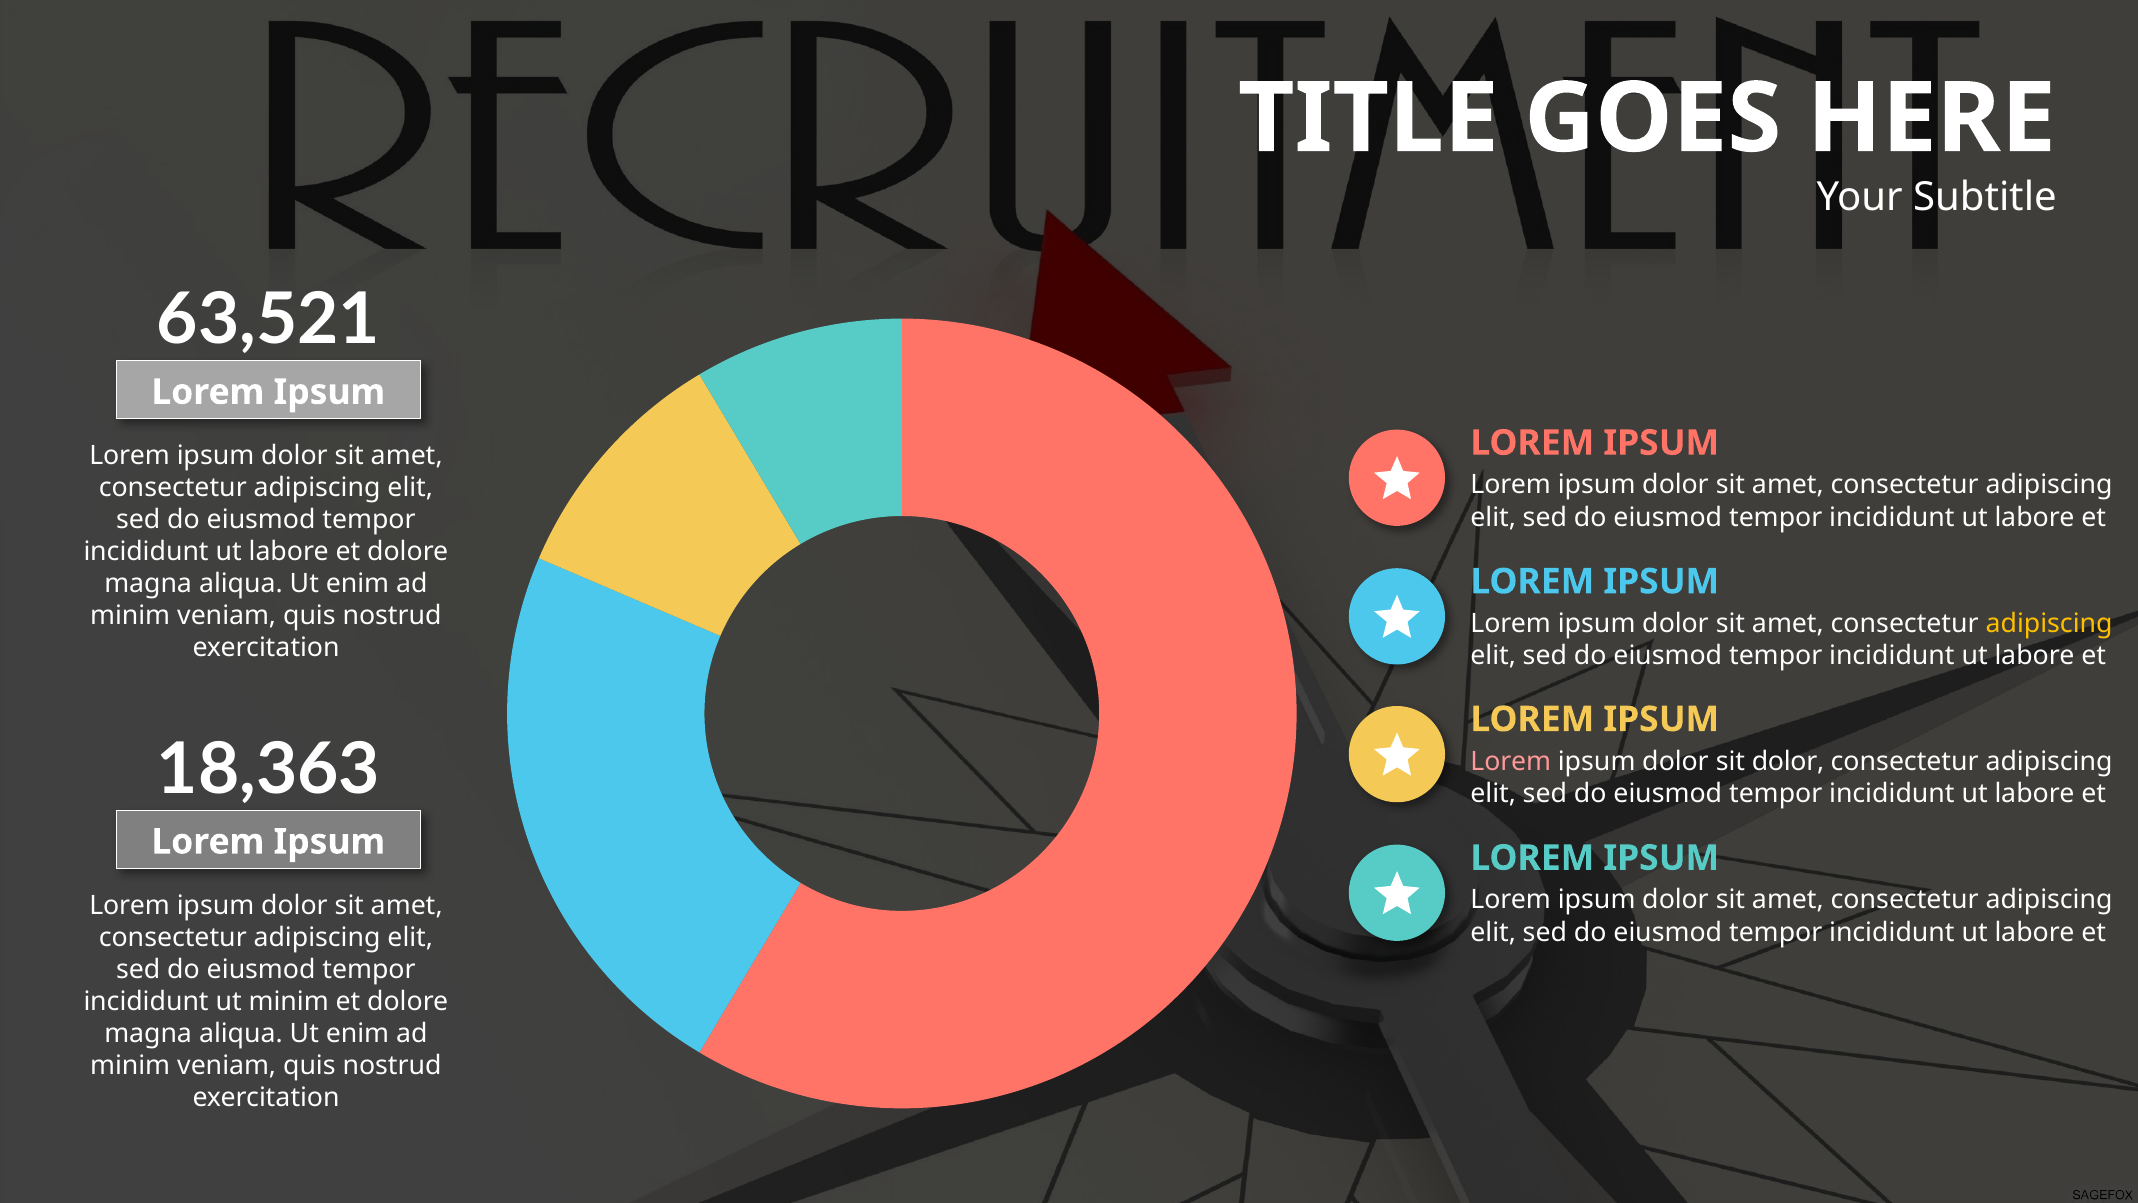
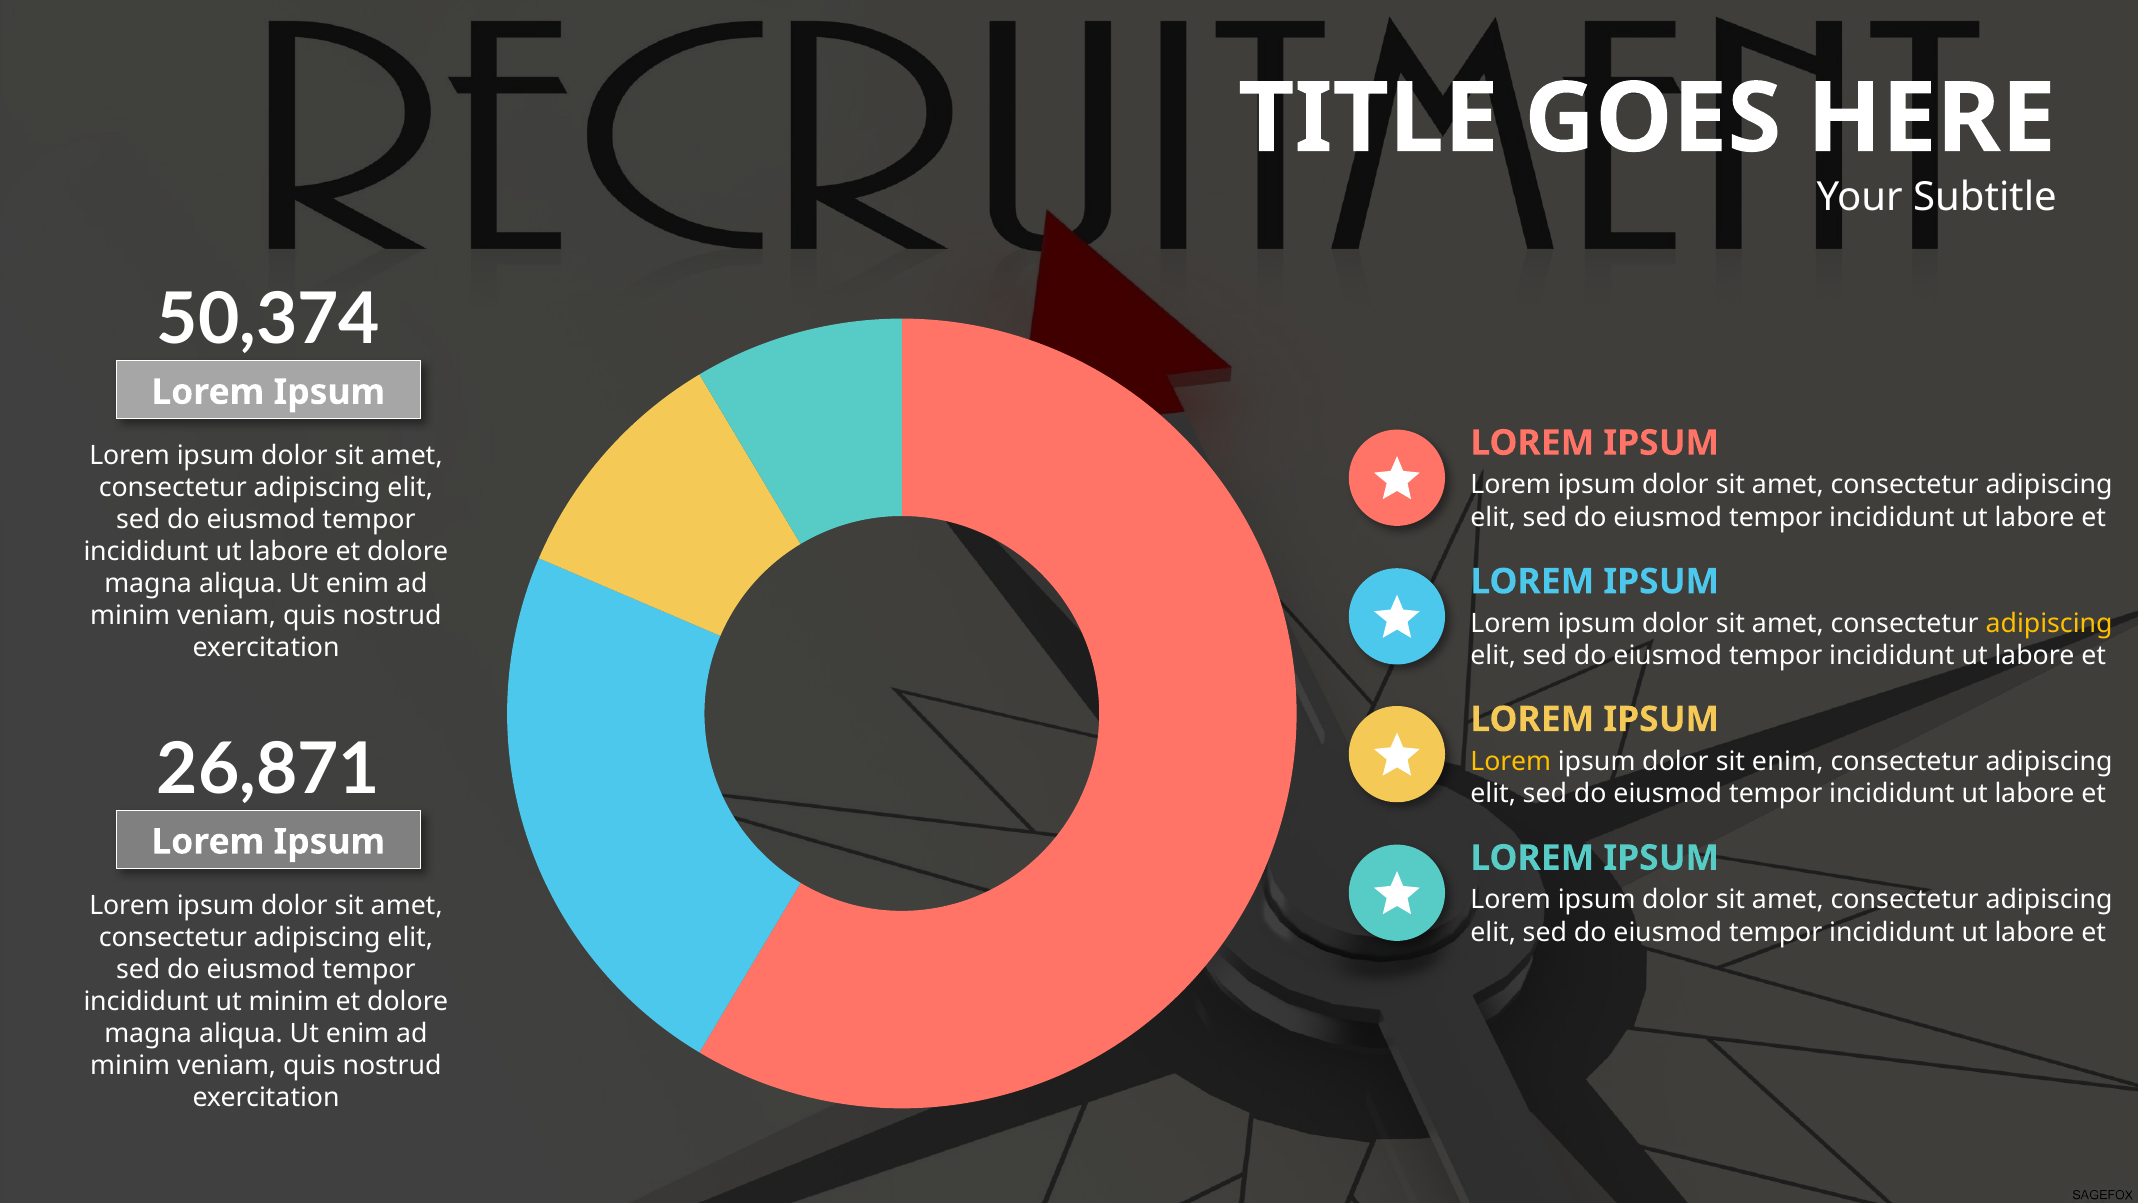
63,521: 63,521 -> 50,374
18,363: 18,363 -> 26,871
Lorem at (1511, 761) colour: pink -> yellow
sit dolor: dolor -> enim
